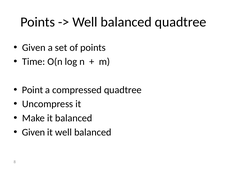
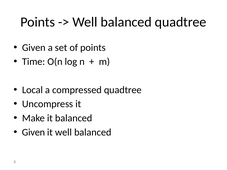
Point: Point -> Local
